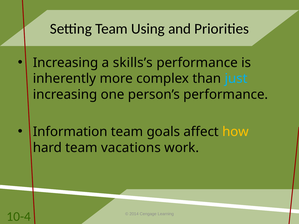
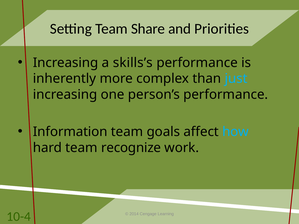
Using: Using -> Share
how colour: yellow -> light blue
vacations: vacations -> recognize
